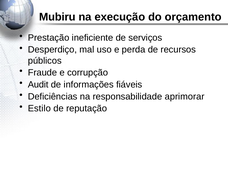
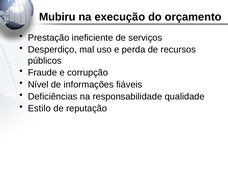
Audit: Audit -> Nível
aprimorar: aprimorar -> qualidade
